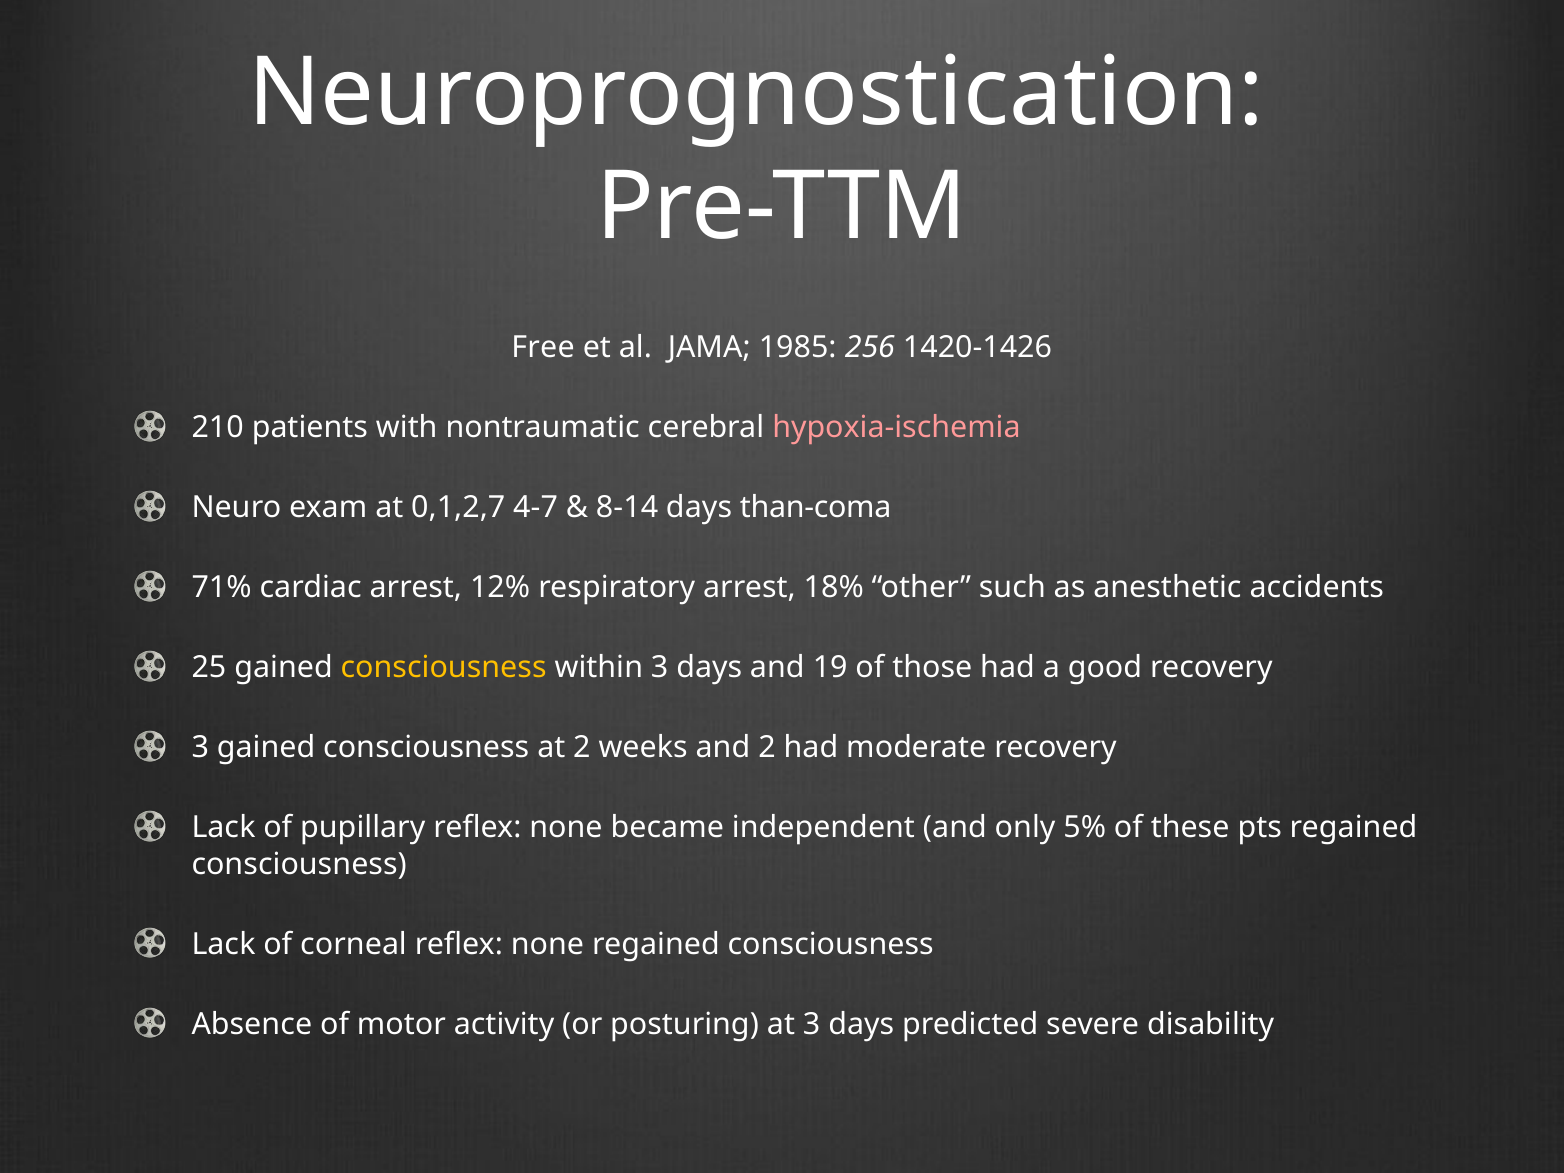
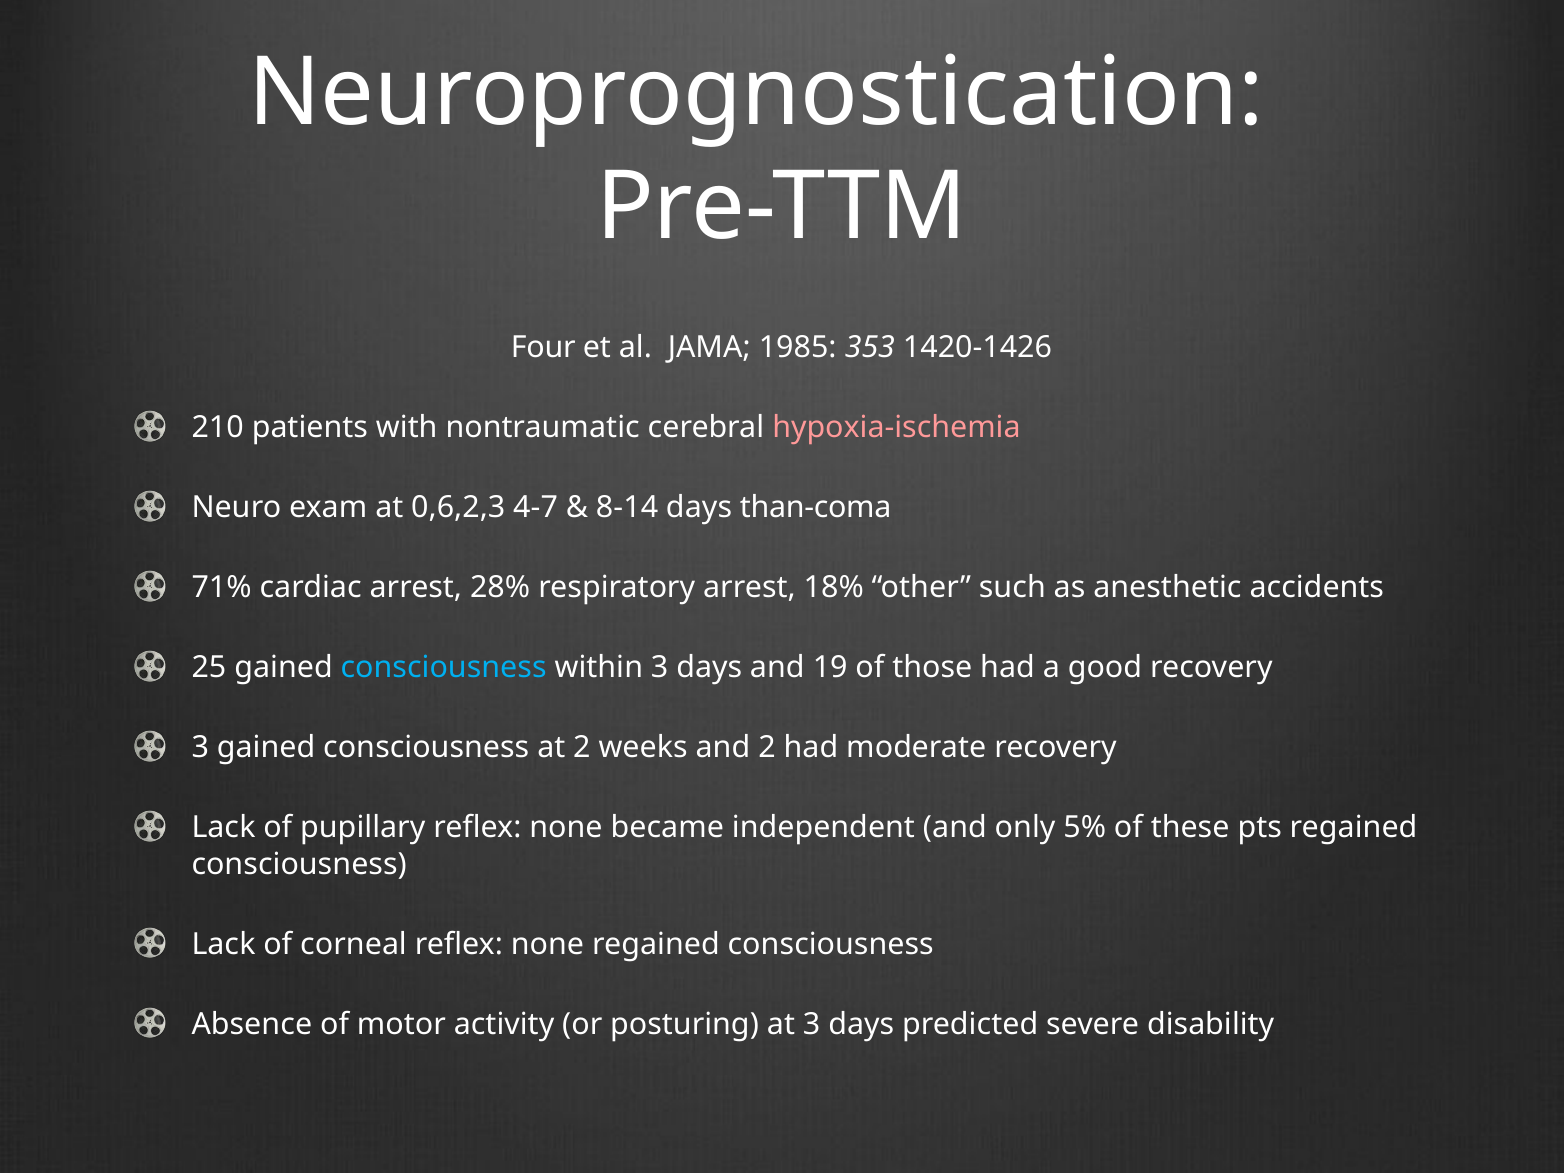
Free: Free -> Four
256: 256 -> 353
0,1,2,7: 0,1,2,7 -> 0,6,2,3
12%: 12% -> 28%
consciousness at (444, 668) colour: yellow -> light blue
